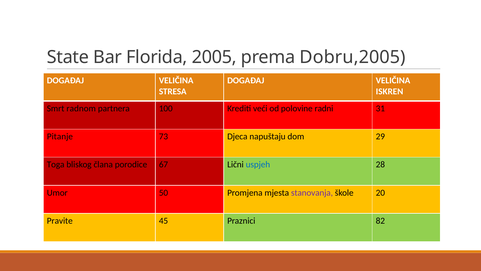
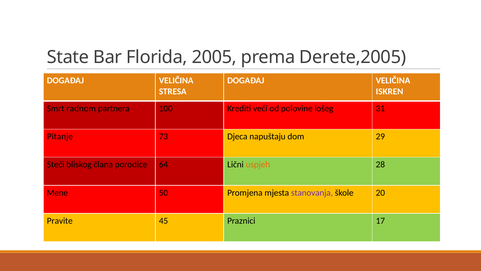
Dobru,2005: Dobru,2005 -> Derete,2005
radni: radni -> lošeg
Toga: Toga -> Steći
67: 67 -> 64
uspjeh colour: blue -> orange
Umor: Umor -> Mene
82: 82 -> 17
